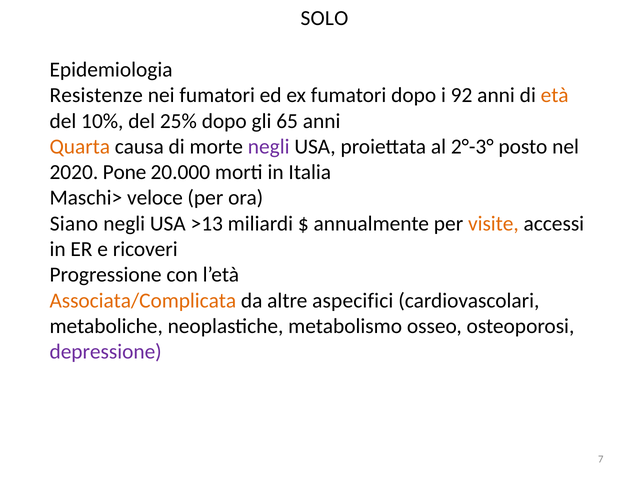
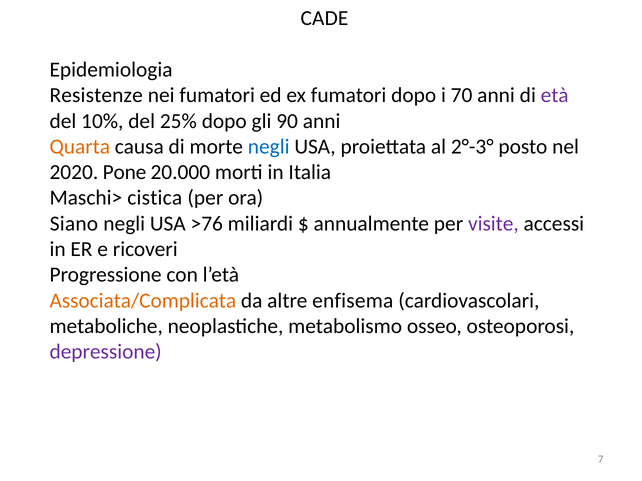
SOLO: SOLO -> CADE
92: 92 -> 70
età colour: orange -> purple
65: 65 -> 90
negli at (269, 147) colour: purple -> blue
veloce: veloce -> cistica
>13: >13 -> >76
visite colour: orange -> purple
aspecifici: aspecifici -> enfisema
